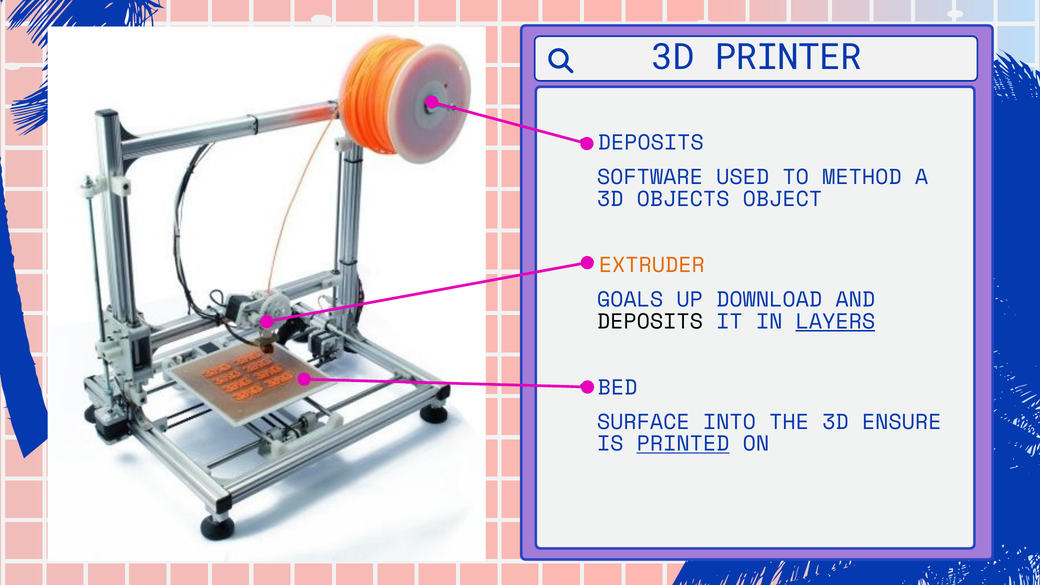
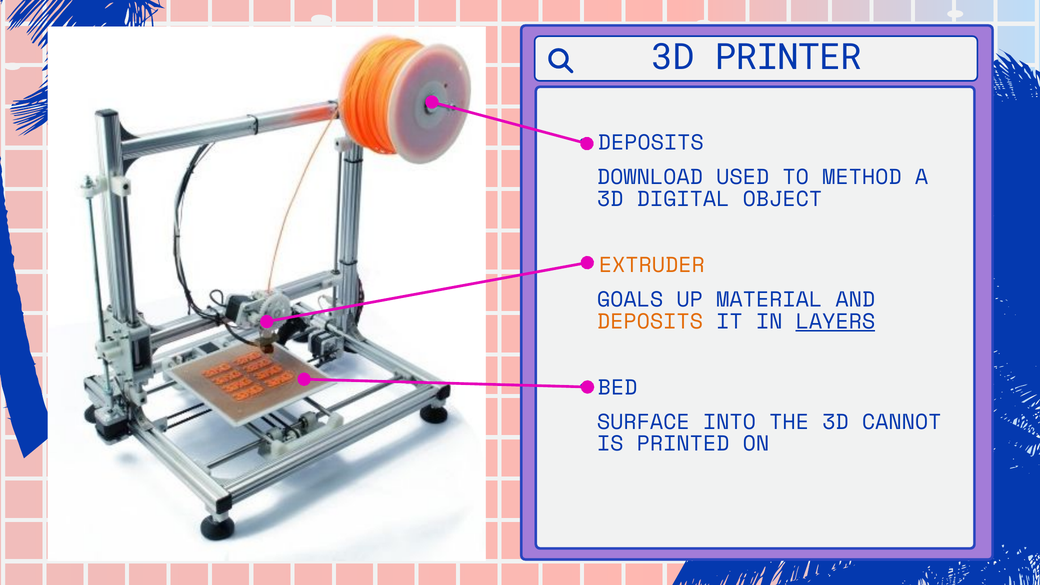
SOFTWARE: SOFTWARE -> DOWNLOAD
OBJECTS: OBJECTS -> DIGITAL
DOWNLOAD: DOWNLOAD -> MATERIAL
DEPOSITS at (650, 321) colour: black -> orange
ENSURE: ENSURE -> CANNOT
PRINTED underline: present -> none
